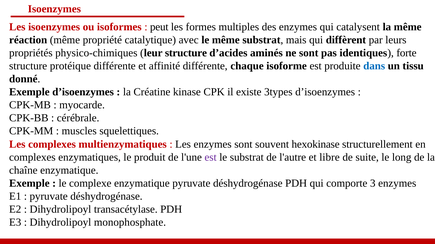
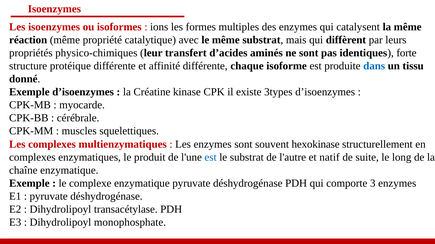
peut: peut -> ions
leur structure: structure -> transfert
est at (211, 158) colour: purple -> blue
libre: libre -> natif
